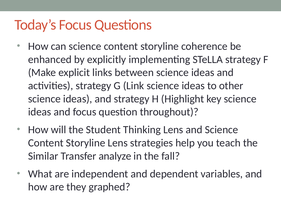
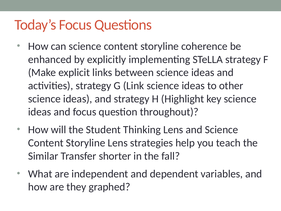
analyze: analyze -> shorter
